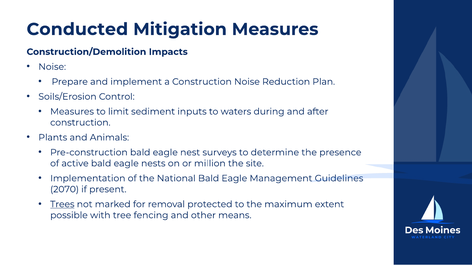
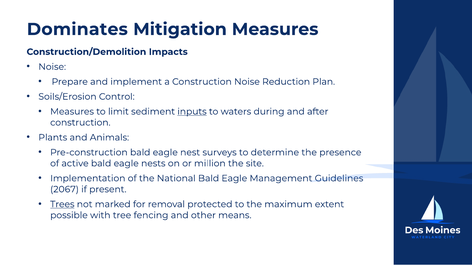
Conducted: Conducted -> Dominates
inputs underline: none -> present
2070: 2070 -> 2067
